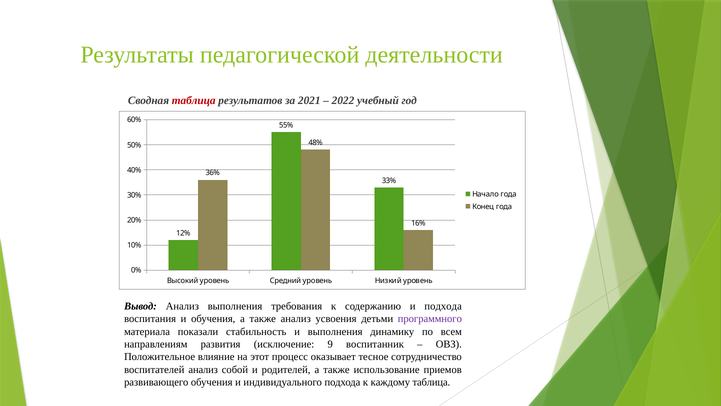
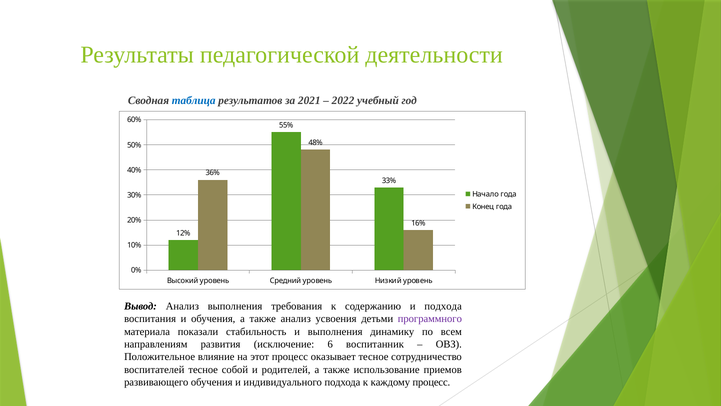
таблица at (194, 100) colour: red -> blue
9: 9 -> 6
воспитателей анализ: анализ -> тесное
каждому таблица: таблица -> процесс
